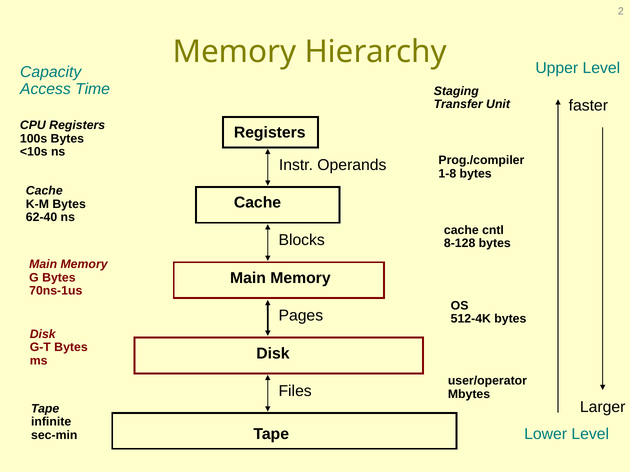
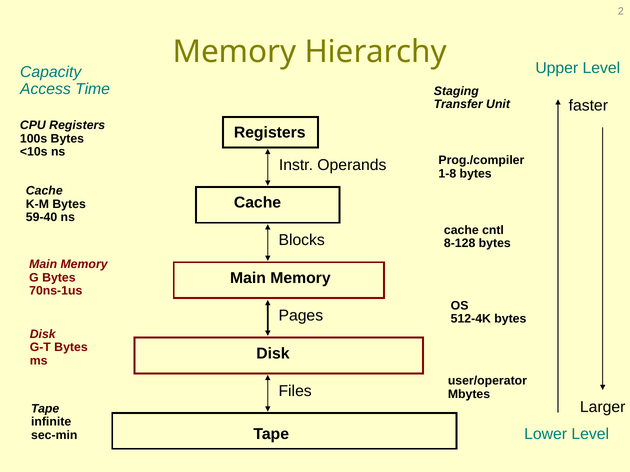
62-40: 62-40 -> 59-40
